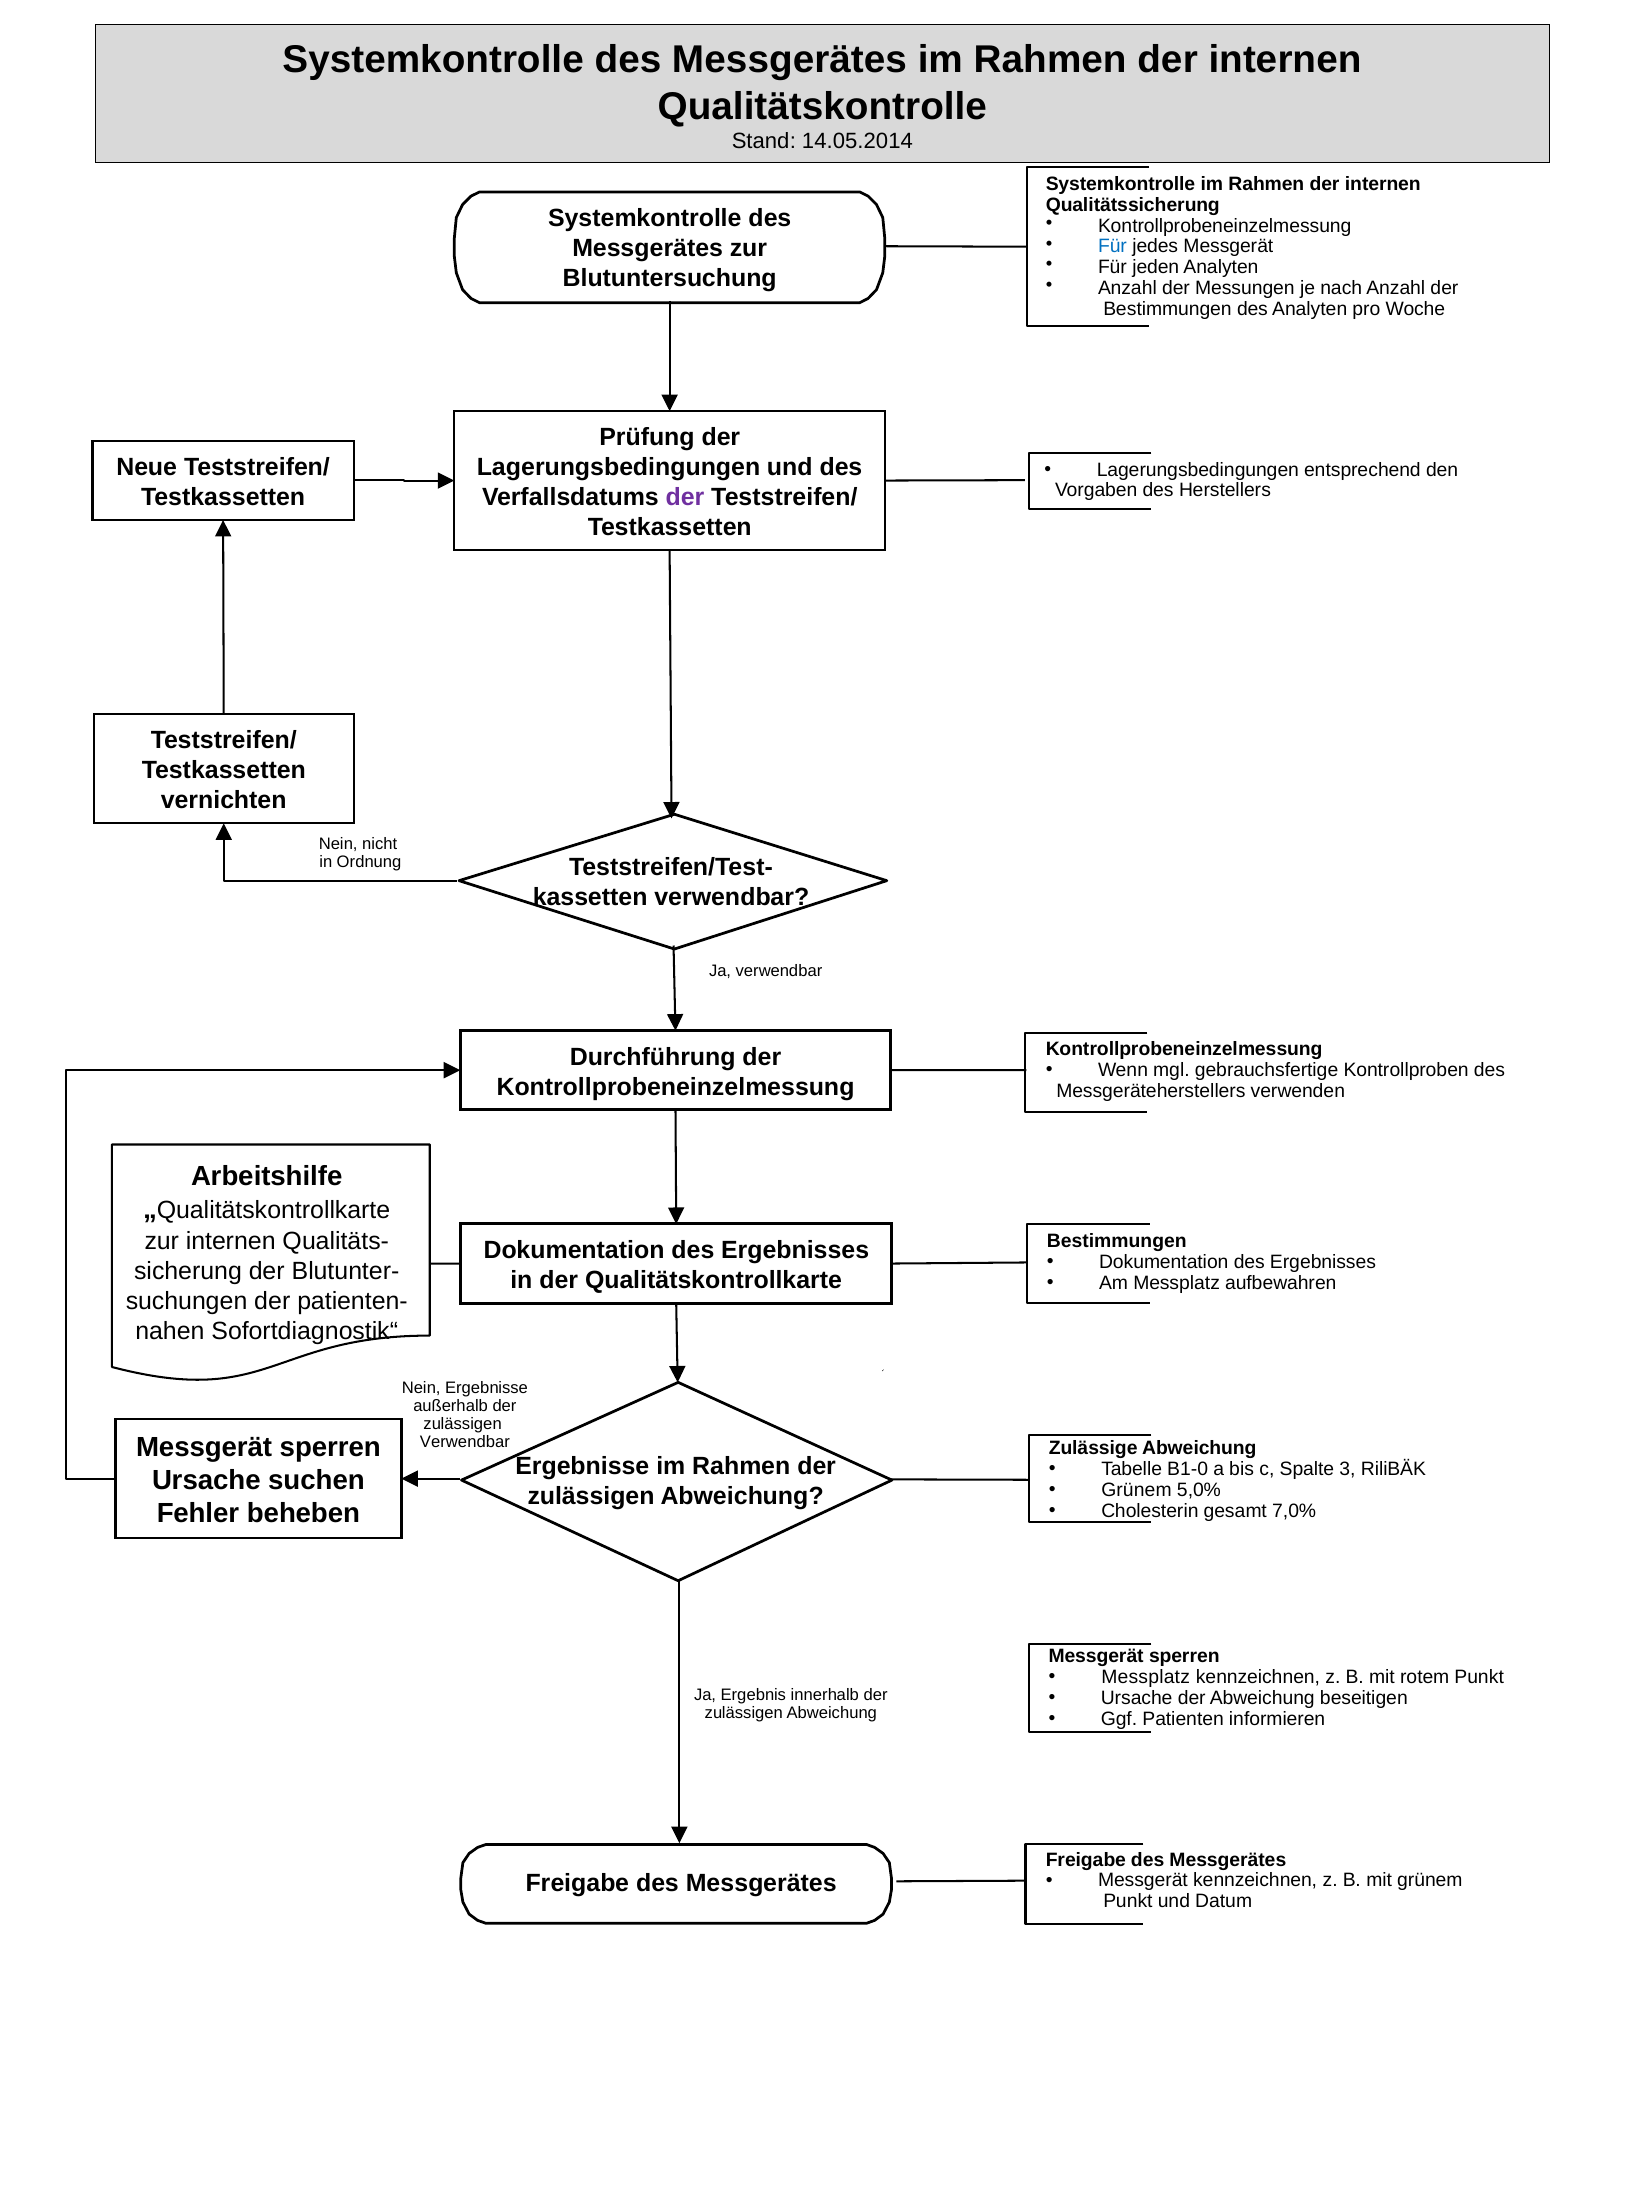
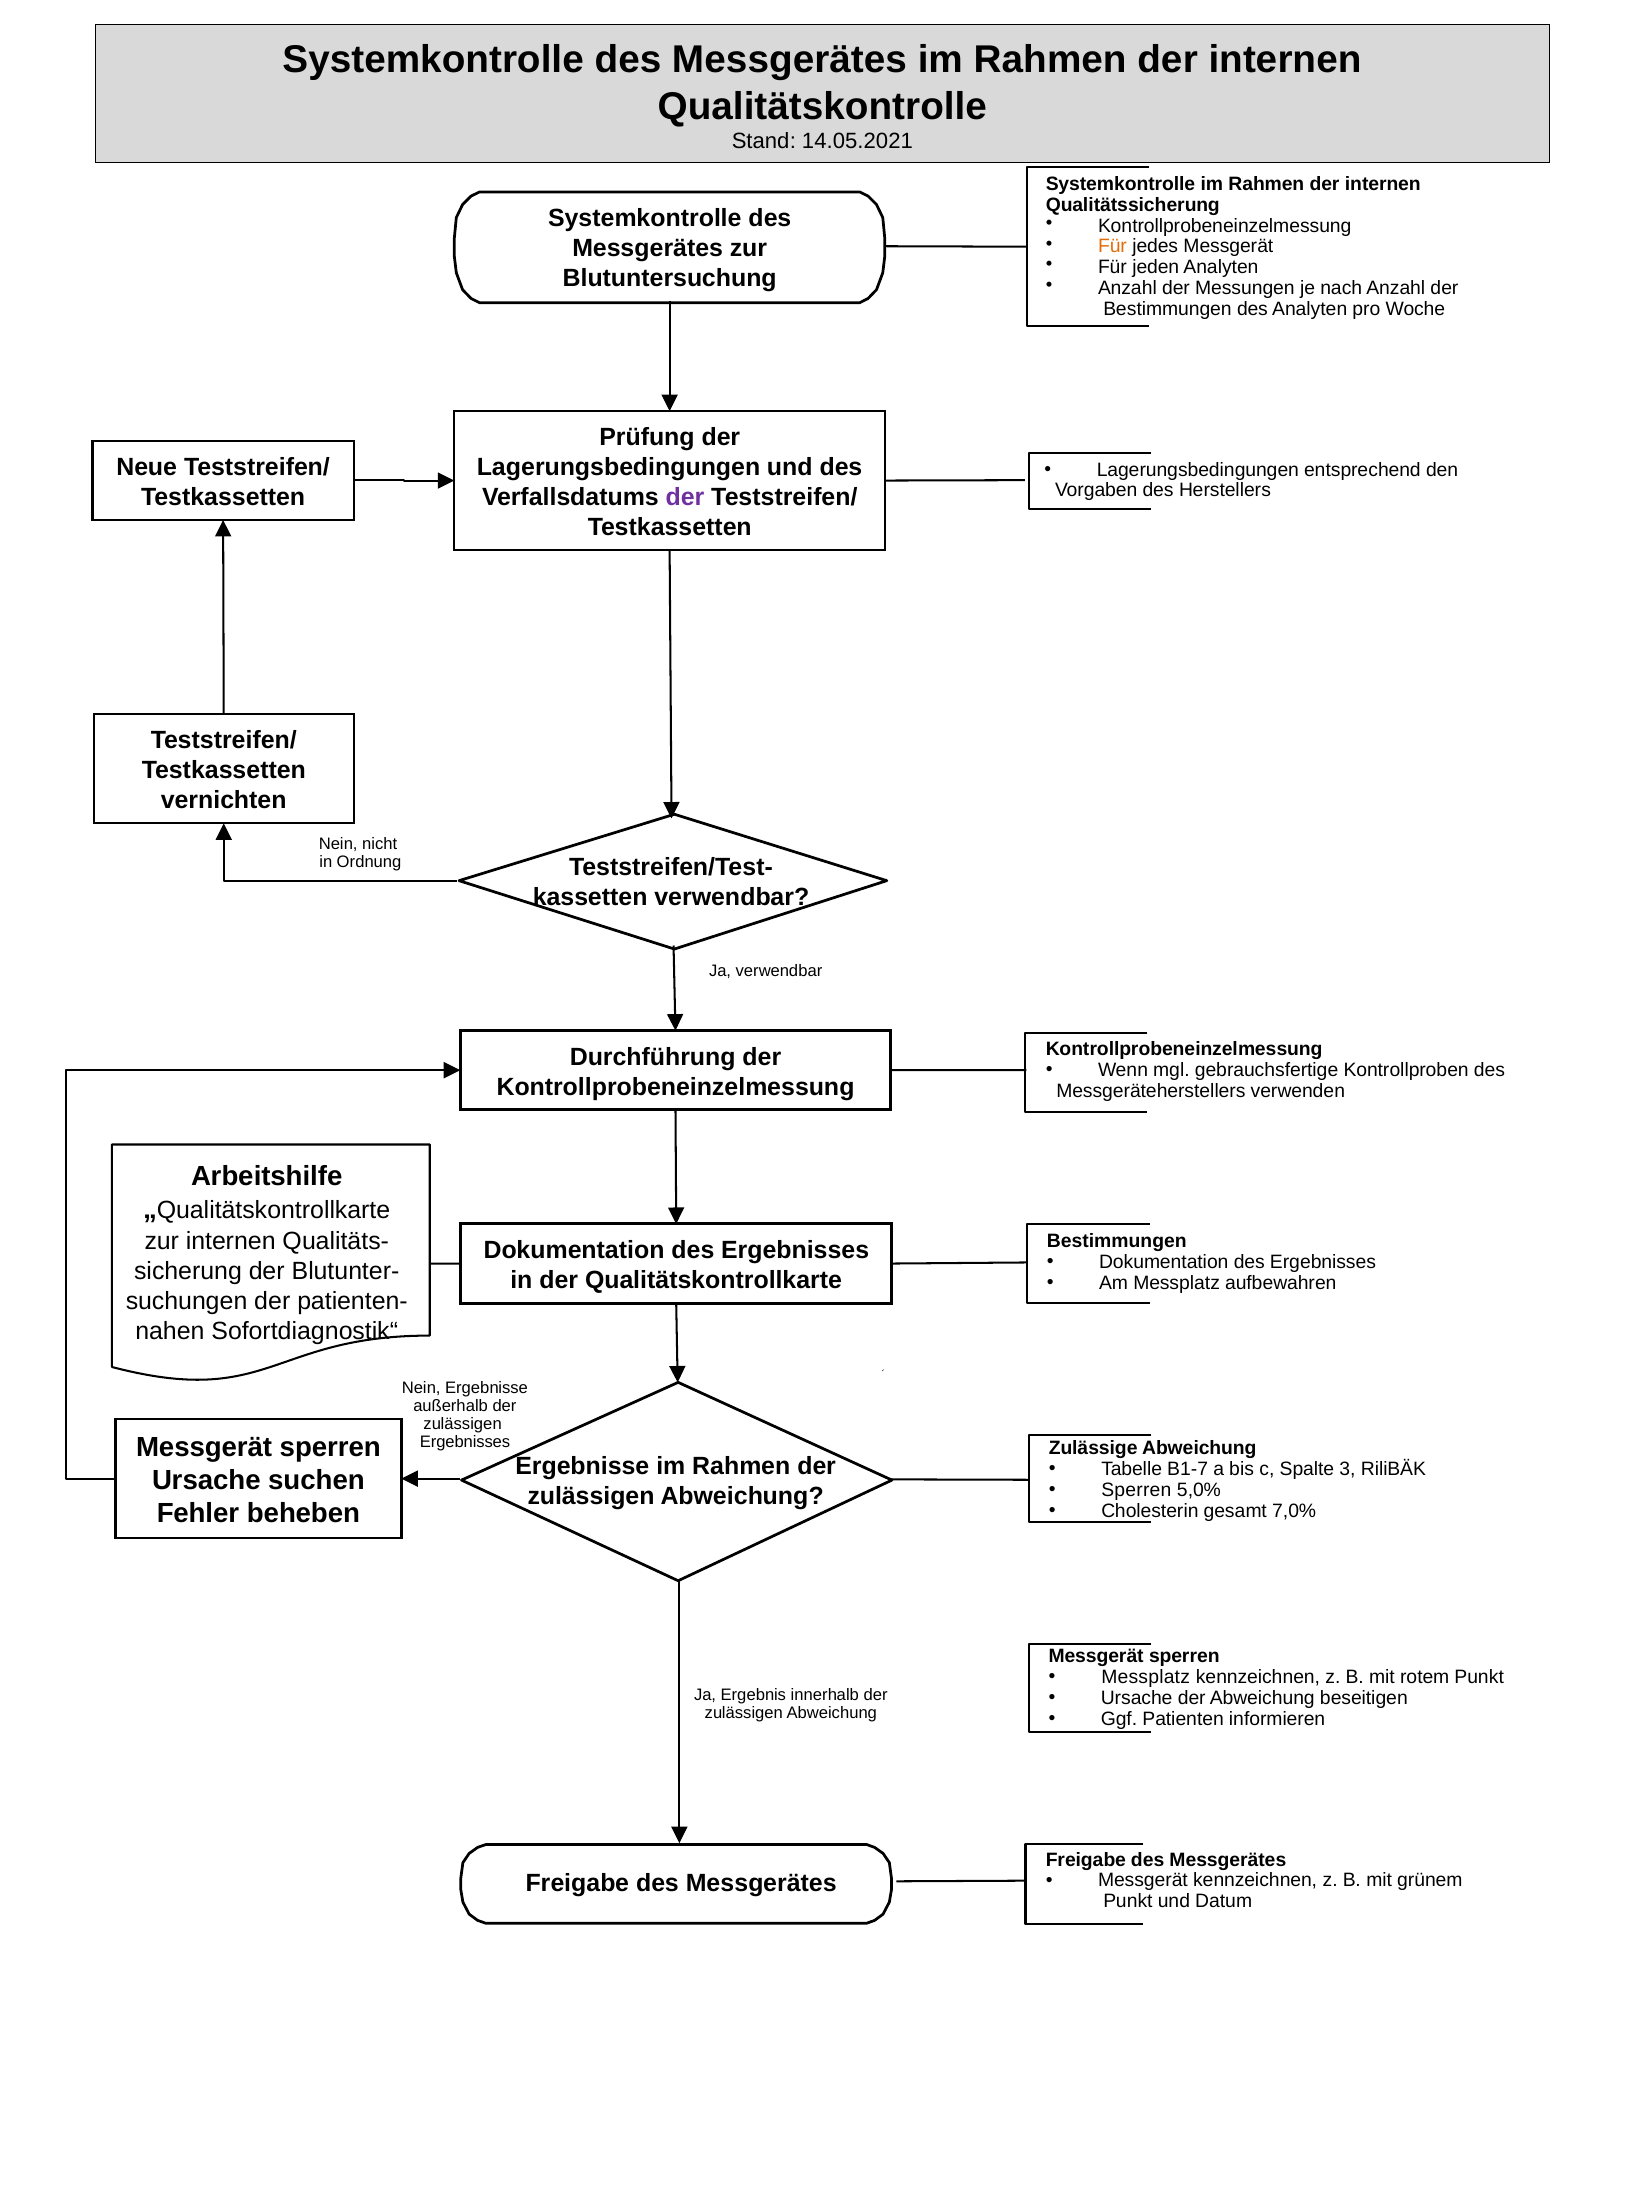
14.05.2014: 14.05.2014 -> 14.05.2021
Für at (1113, 247) colour: blue -> orange
Verwendbar at (465, 1442): Verwendbar -> Ergebnisses
B1-0: B1-0 -> B1-7
Grünem at (1136, 1490): Grünem -> Sperren
